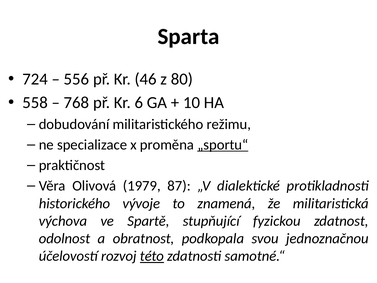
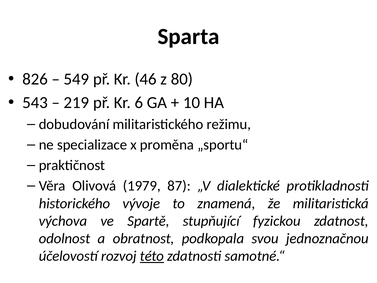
724: 724 -> 826
556: 556 -> 549
558: 558 -> 543
768: 768 -> 219
„sportu“ underline: present -> none
